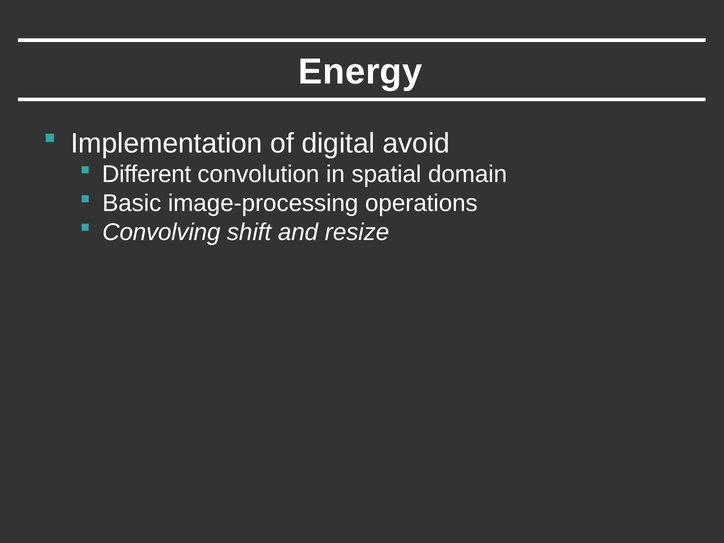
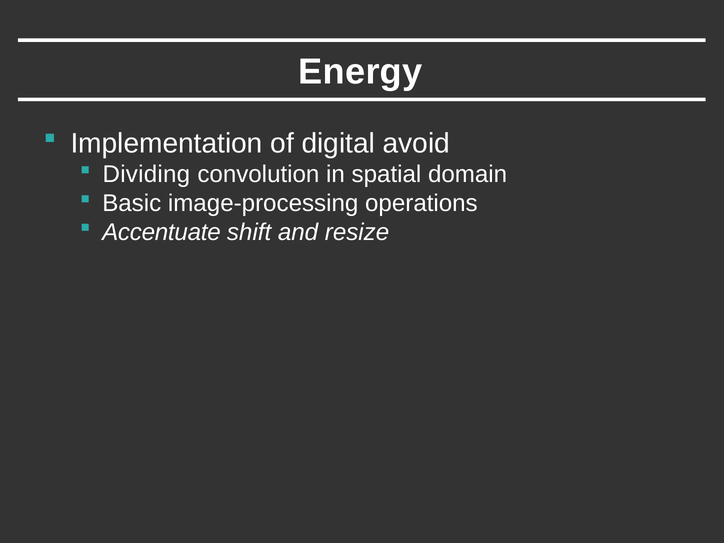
Different: Different -> Dividing
Convolving: Convolving -> Accentuate
